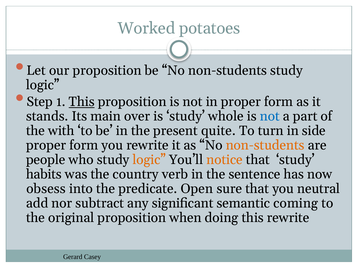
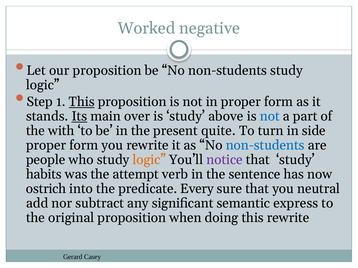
potatoes: potatoes -> negative
Its underline: none -> present
whole: whole -> above
non-students at (265, 146) colour: orange -> blue
notice colour: orange -> purple
country: country -> attempt
obsess: obsess -> ostrich
Open: Open -> Every
coming: coming -> express
